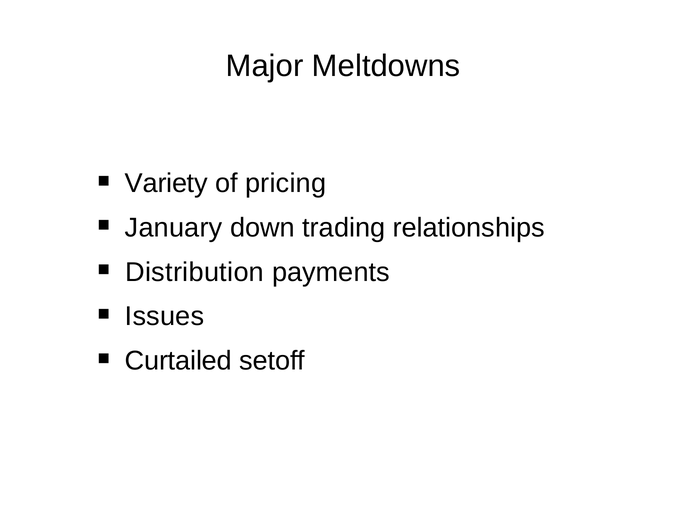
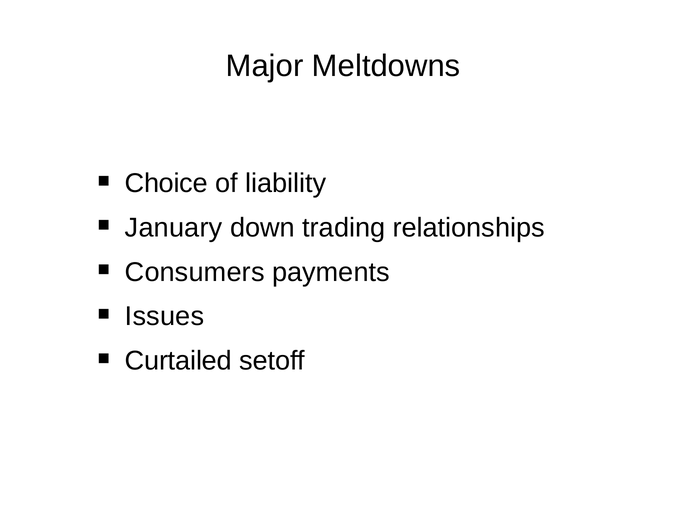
Variety: Variety -> Choice
pricing: pricing -> liability
Distribution: Distribution -> Consumers
